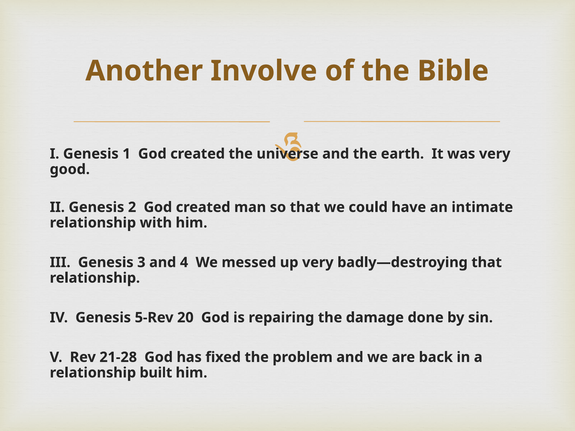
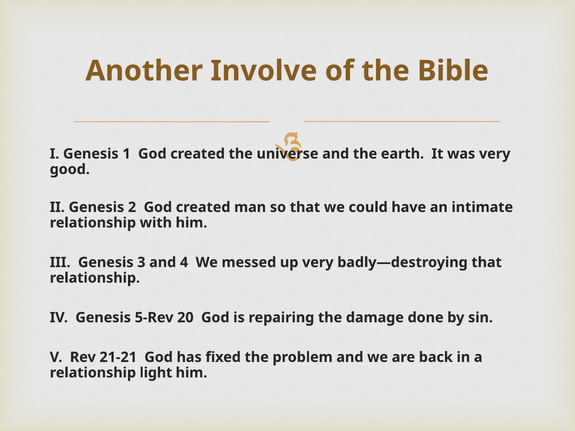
21-28: 21-28 -> 21-21
built: built -> light
